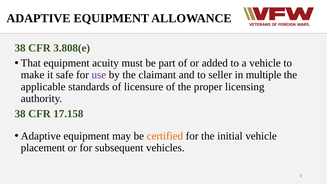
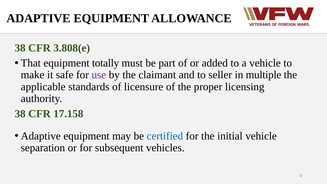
acuity: acuity -> totally
certified colour: orange -> blue
placement: placement -> separation
